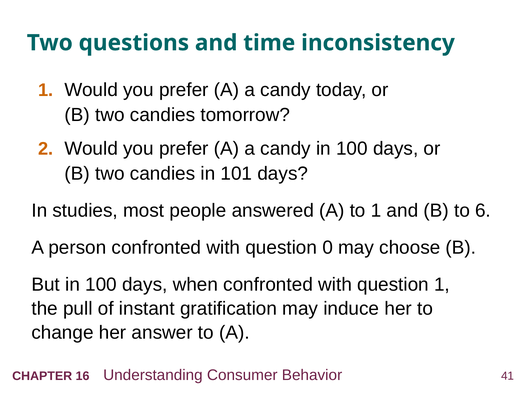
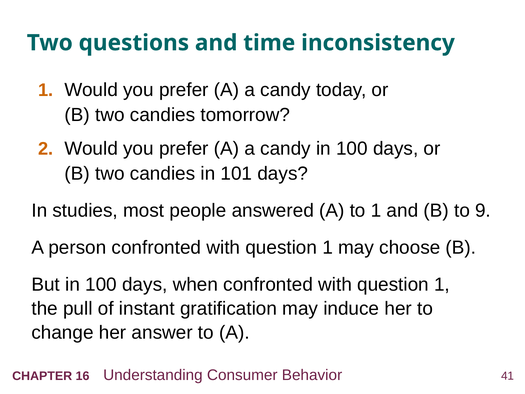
6: 6 -> 9
0 at (328, 247): 0 -> 1
